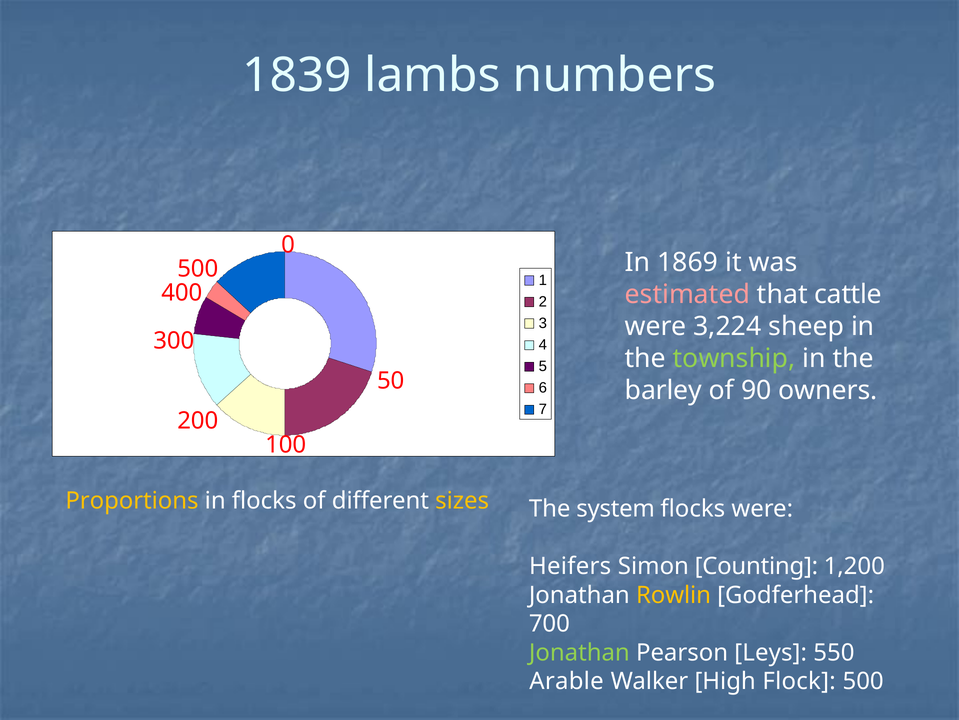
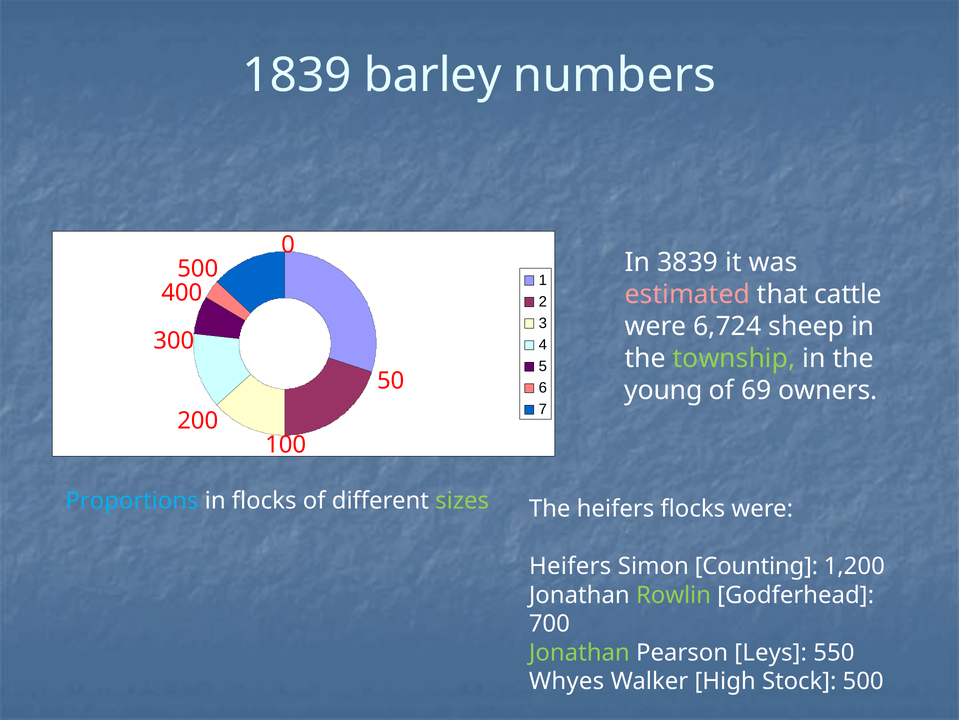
lambs: lambs -> barley
1869: 1869 -> 3839
3,224: 3,224 -> 6,724
barley: barley -> young
90: 90 -> 69
Proportions colour: yellow -> light blue
sizes colour: yellow -> light green
The system: system -> heifers
Rowlin colour: yellow -> light green
Arable: Arable -> Whyes
Flock: Flock -> Stock
